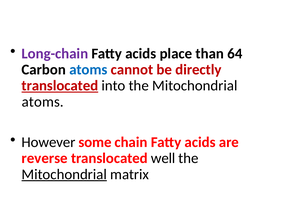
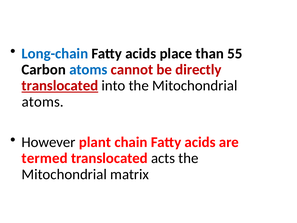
Long-chain colour: purple -> blue
64: 64 -> 55
some: some -> plant
reverse: reverse -> termed
well: well -> acts
Mitochondrial at (64, 174) underline: present -> none
